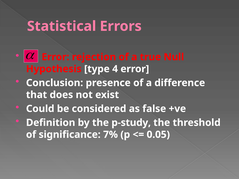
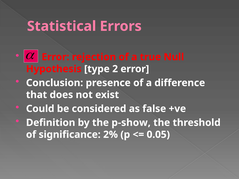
4: 4 -> 2
p-study: p-study -> p-show
7%: 7% -> 2%
